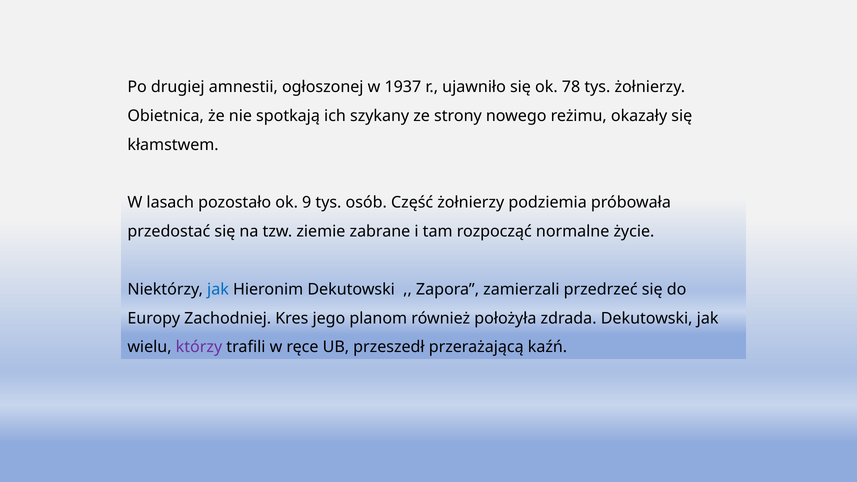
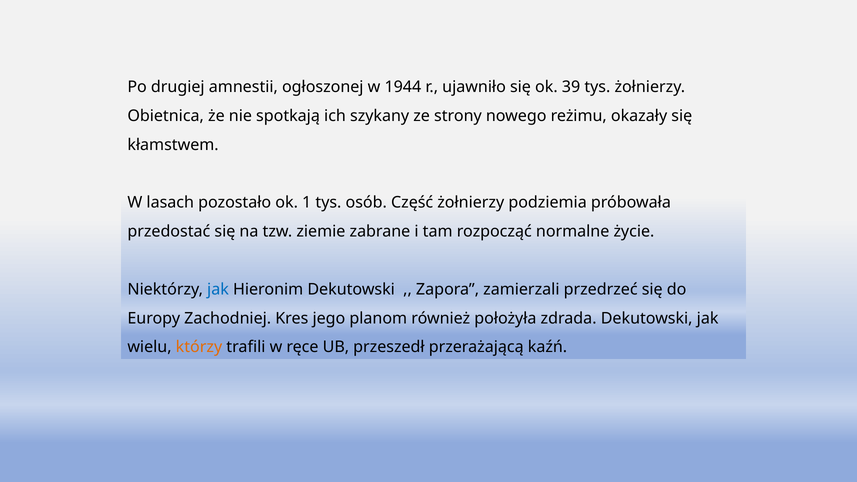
1937: 1937 -> 1944
78: 78 -> 39
9: 9 -> 1
którzy colour: purple -> orange
